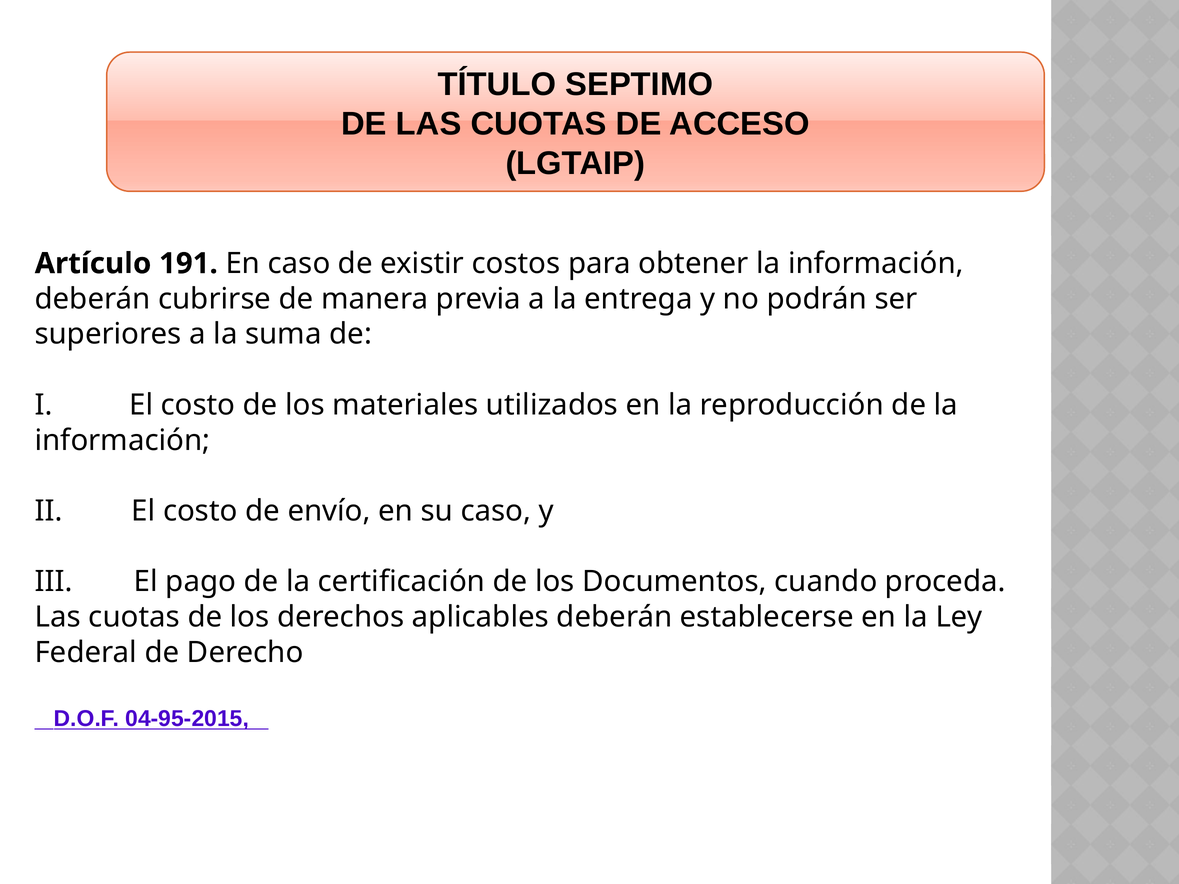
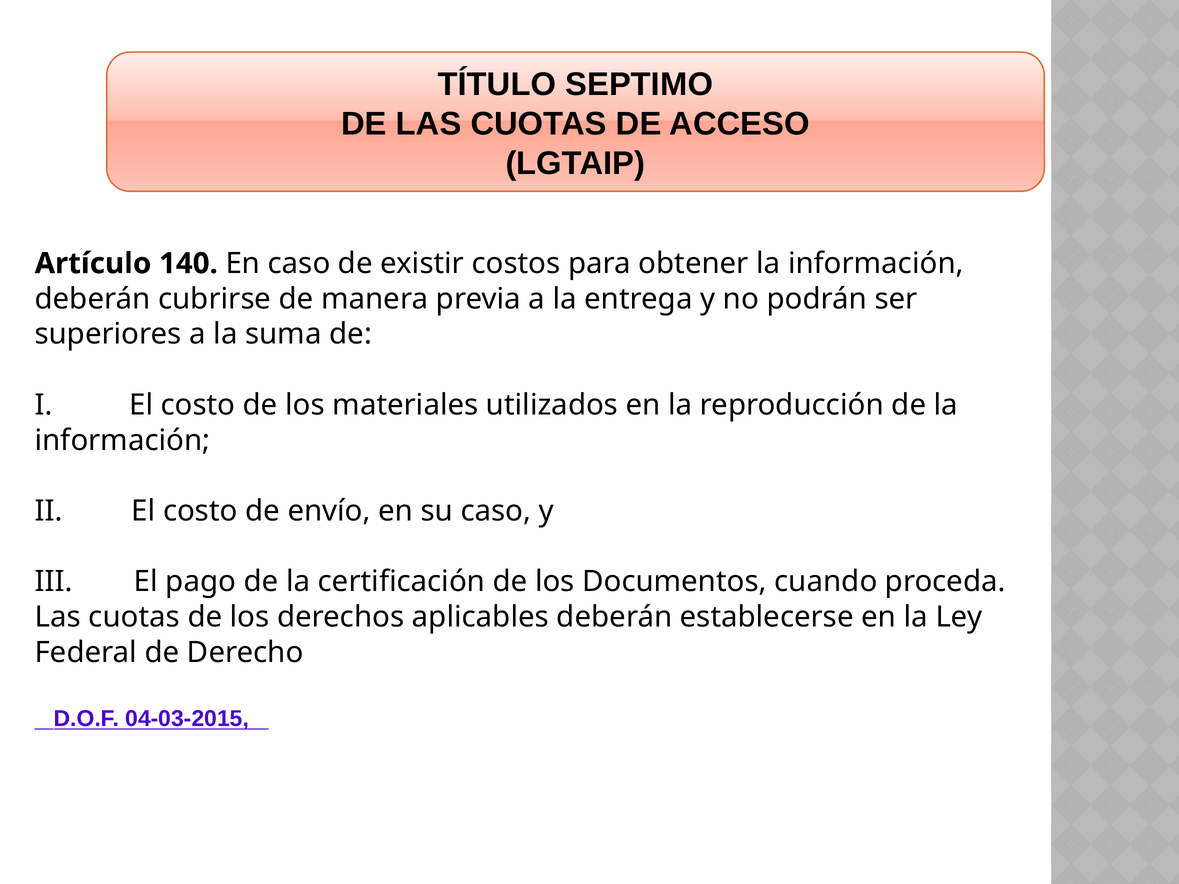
191: 191 -> 140
04-95-2015: 04-95-2015 -> 04-03-2015
